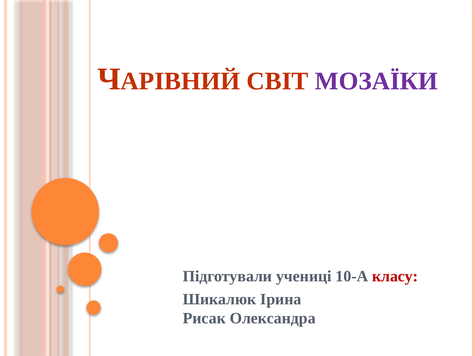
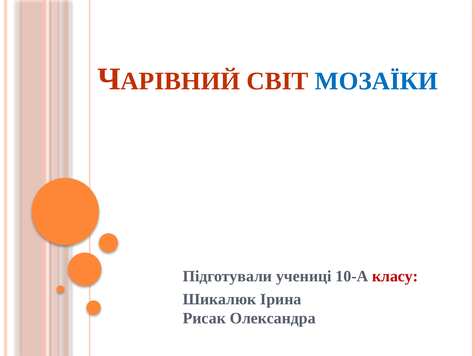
МОЗАЇКИ colour: purple -> blue
